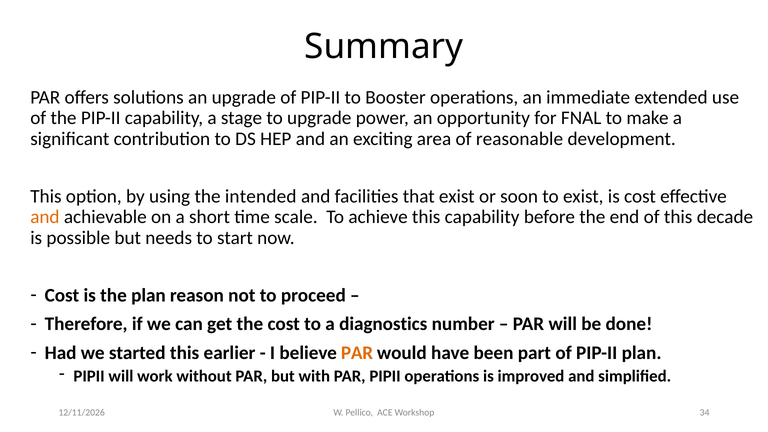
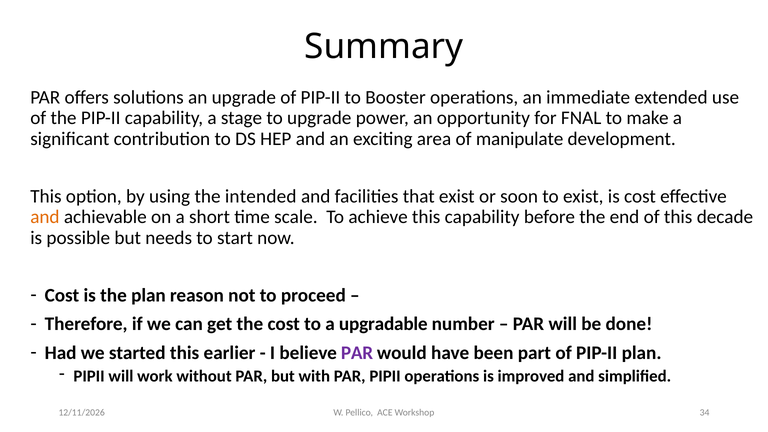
reasonable: reasonable -> manipulate
diagnostics: diagnostics -> upgradable
PAR at (357, 353) colour: orange -> purple
